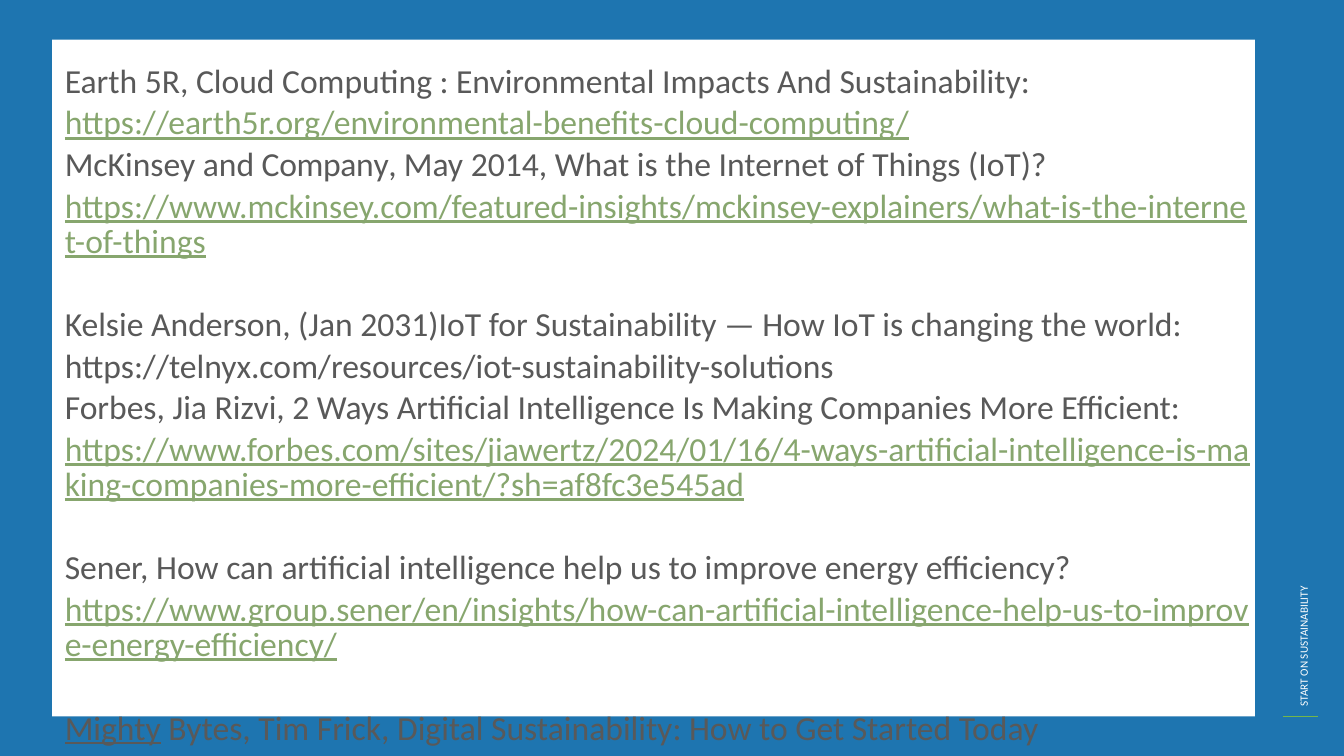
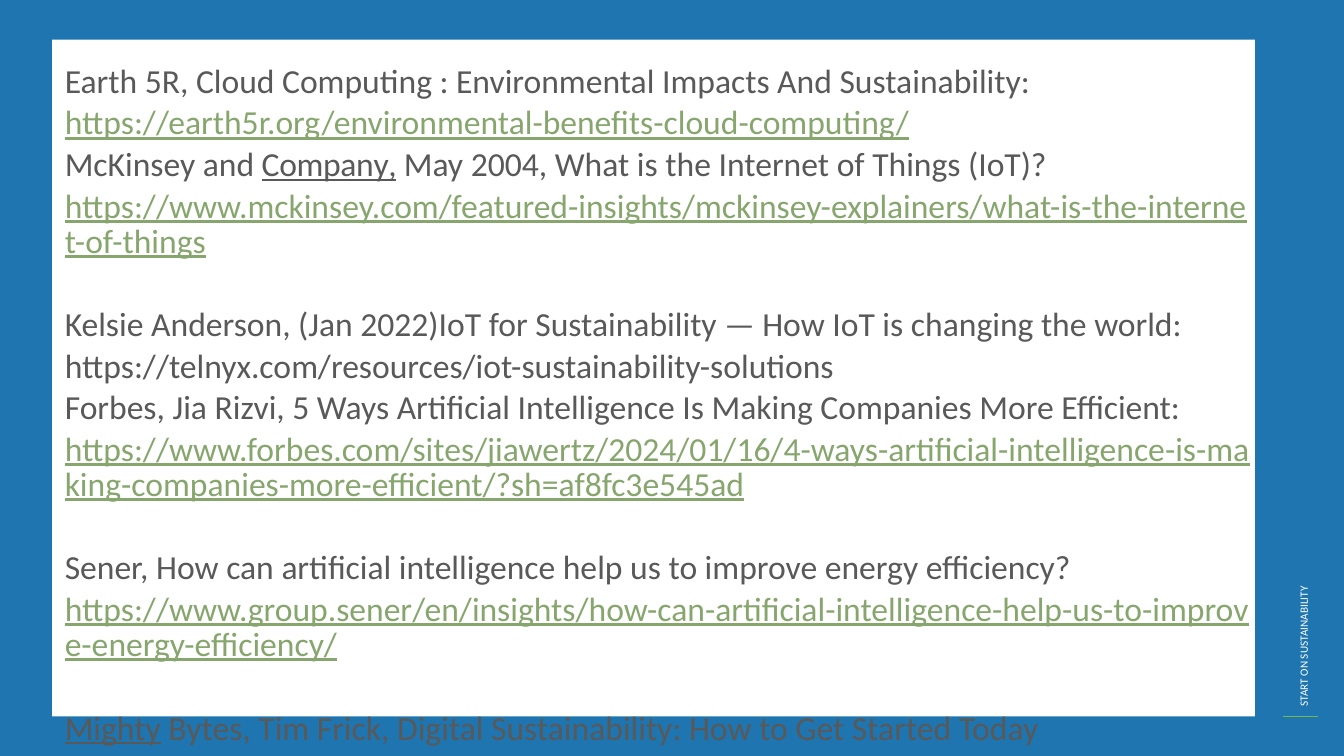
Company underline: none -> present
2014: 2014 -> 2004
2031)IoT: 2031)IoT -> 2022)IoT
2: 2 -> 5
